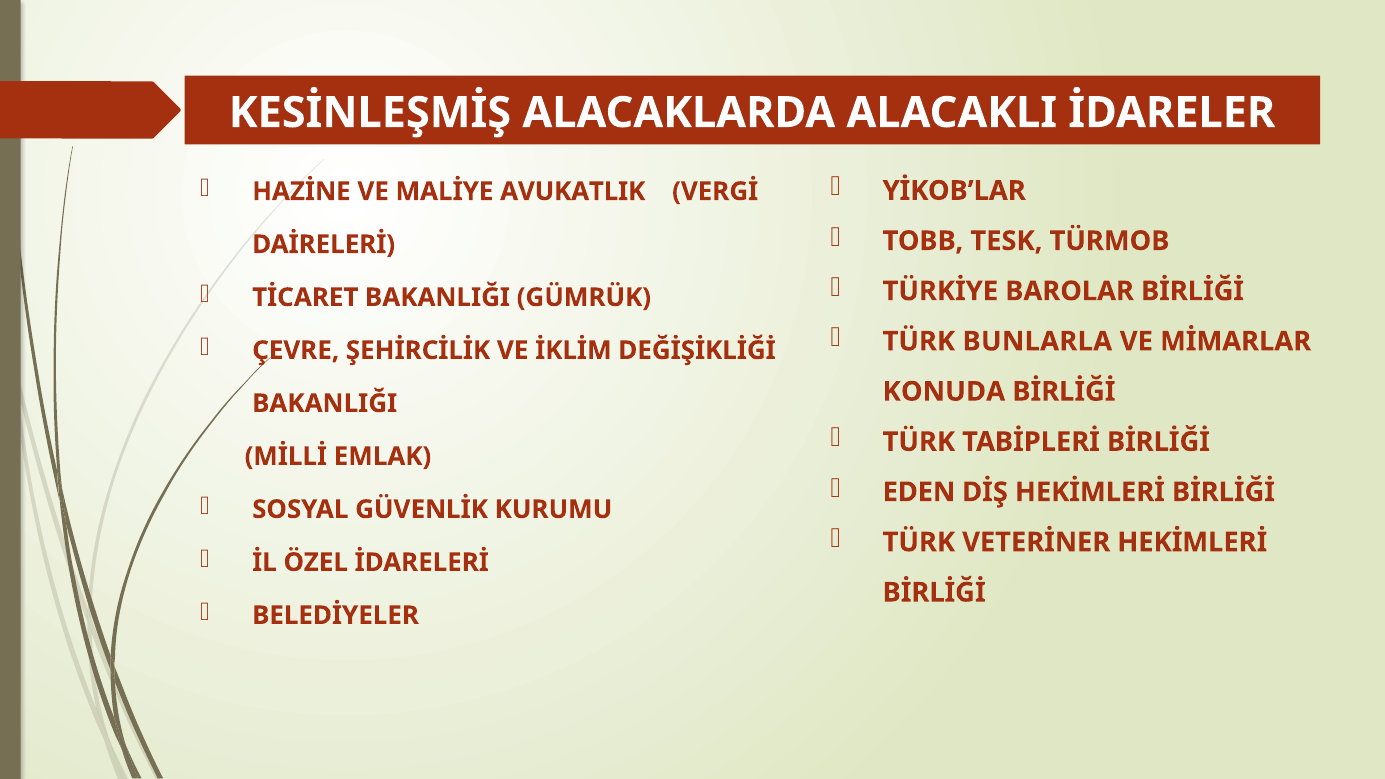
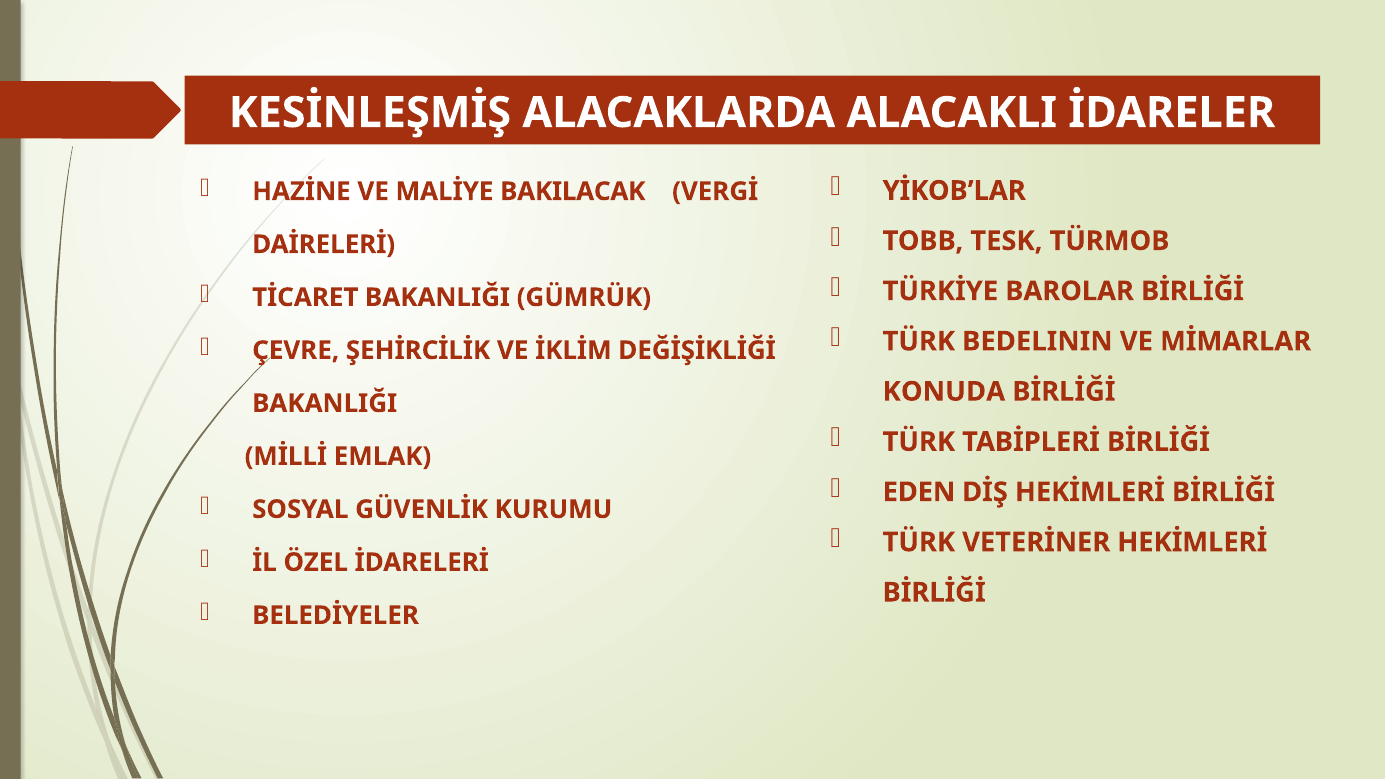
AVUKATLIK: AVUKATLIK -> BAKILACAK
BUNLARLA: BUNLARLA -> BEDELININ
